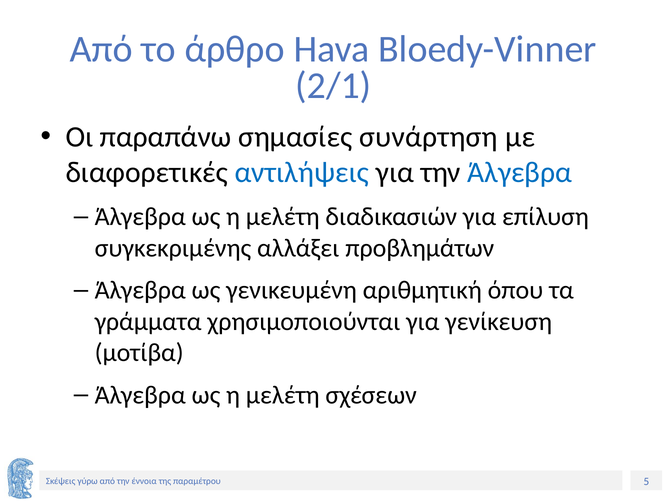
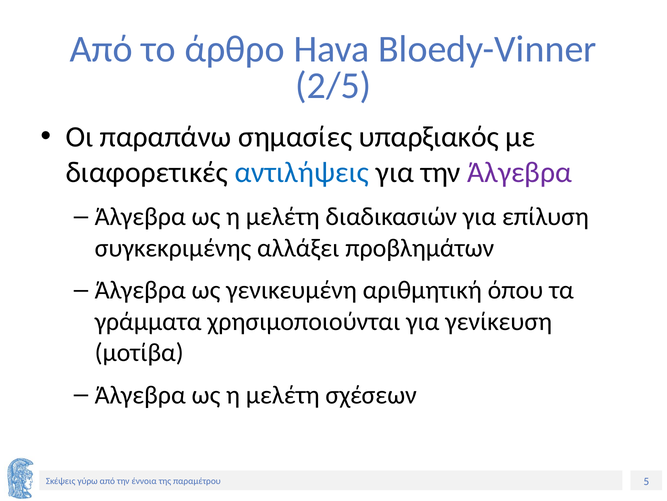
2/1: 2/1 -> 2/5
συνάρτηση: συνάρτηση -> υπαρξιακός
Άλγεβρα at (520, 172) colour: blue -> purple
